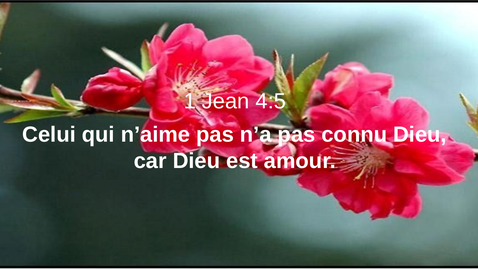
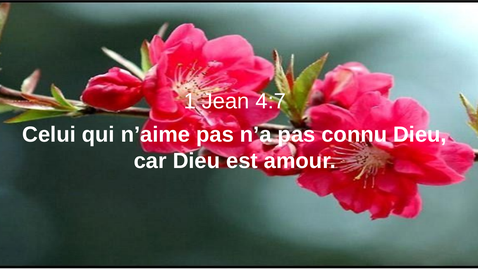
4:5: 4:5 -> 4:7
